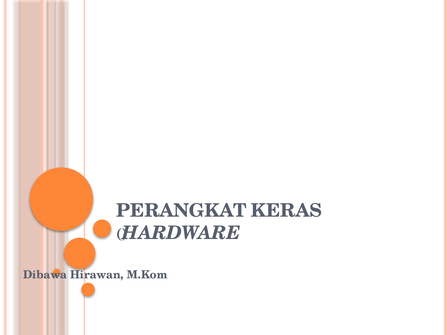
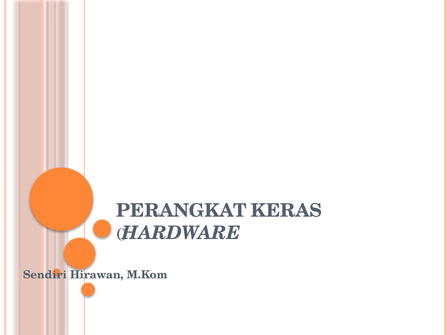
Dibawa: Dibawa -> Sendiri
